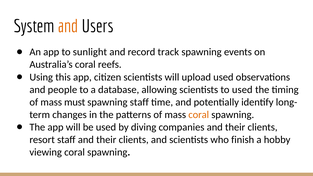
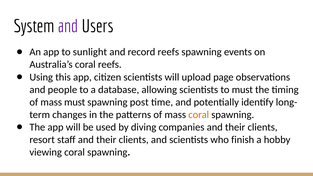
and at (68, 26) colour: orange -> purple
record track: track -> reefs
upload used: used -> page
to used: used -> must
spawning staff: staff -> post
